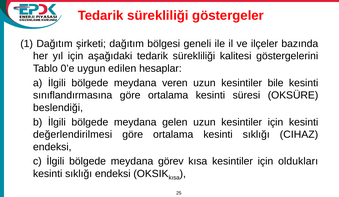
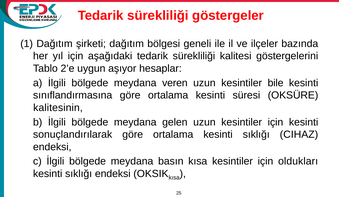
0’e: 0’e -> 2’e
edilen: edilen -> aşıyor
beslendiği: beslendiği -> kalitesinin
değerlendirilmesi: değerlendirilmesi -> sonuçlandırılarak
görev: görev -> basın
